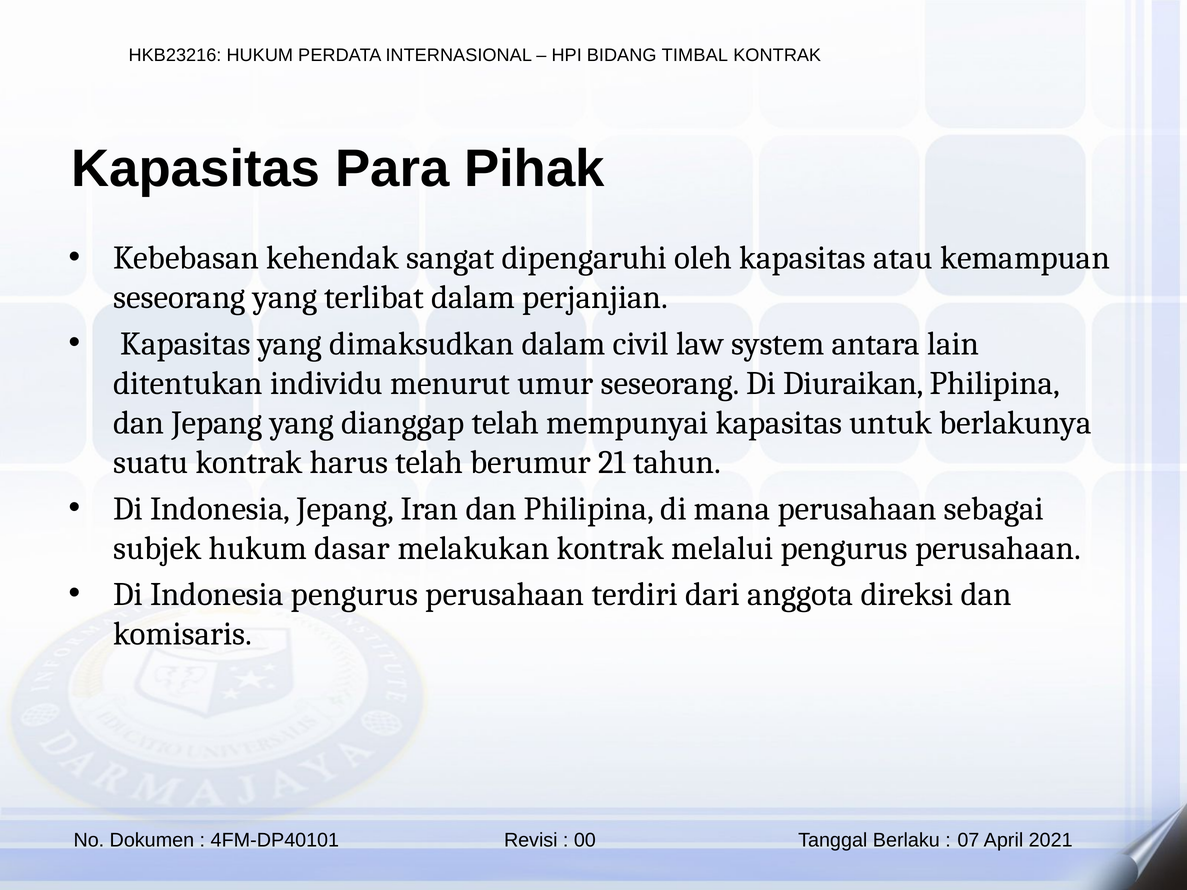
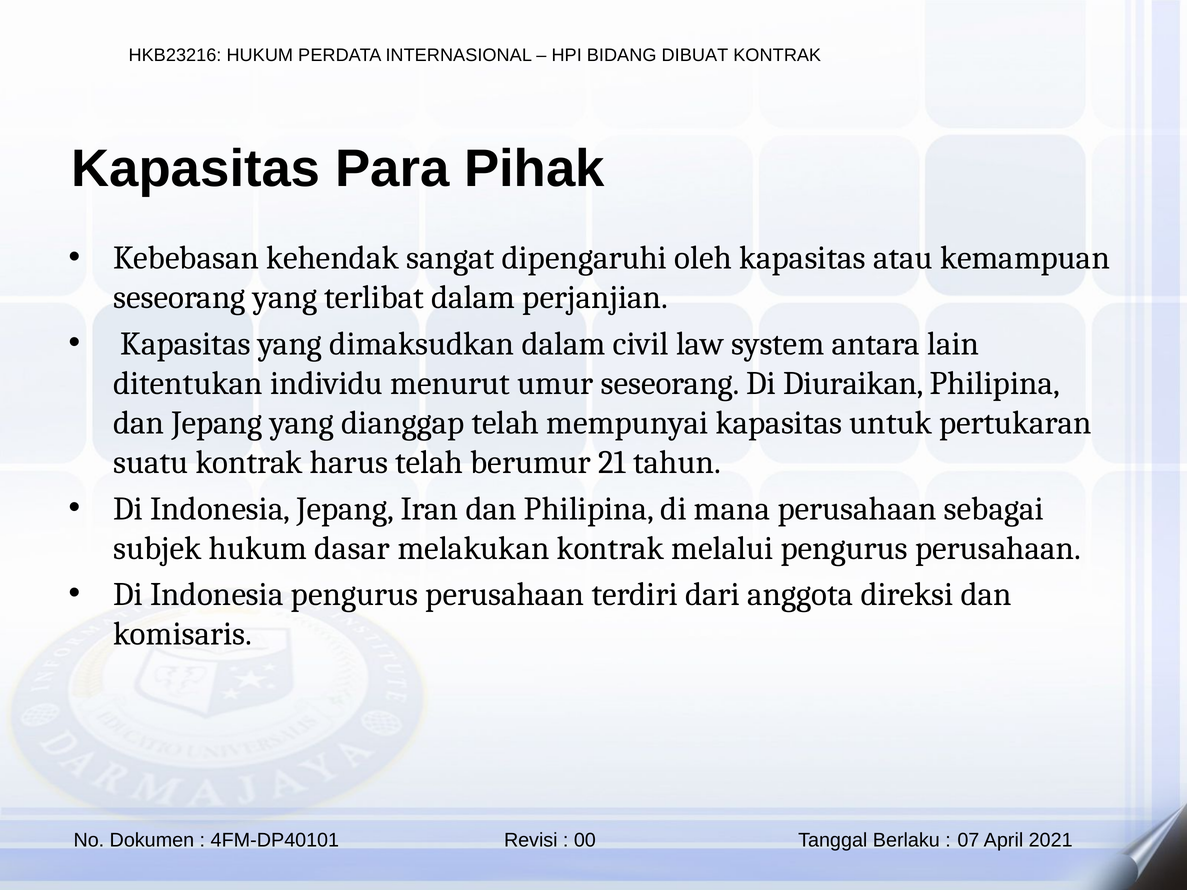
TIMBAL: TIMBAL -> DIBUAT
berlakunya: berlakunya -> pertukaran
